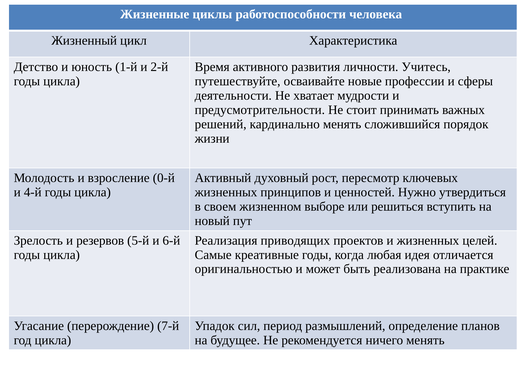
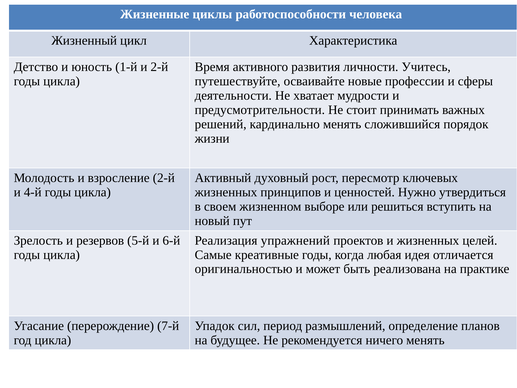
взросление 0-й: 0-й -> 2-й
приводящих: приводящих -> упражнений
